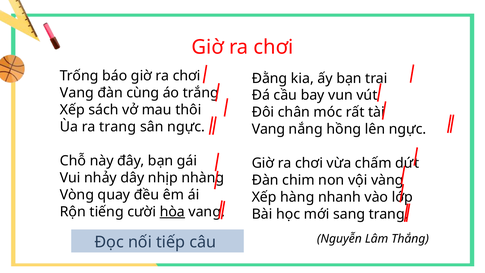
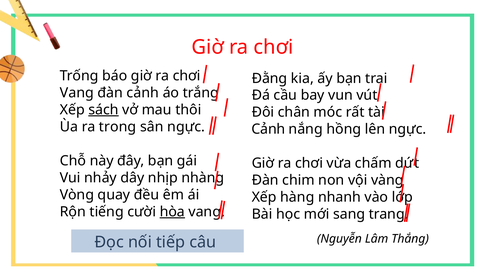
đàn cùng: cùng -> cảnh
sách underline: none -> present
ra trang: trang -> trong
Vang at (268, 129): Vang -> Cảnh
